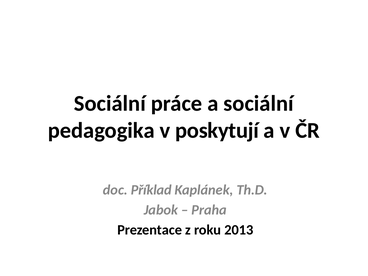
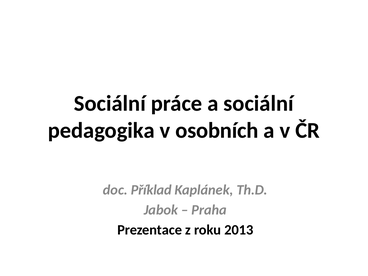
poskytují: poskytují -> osobních
